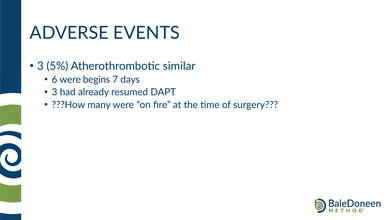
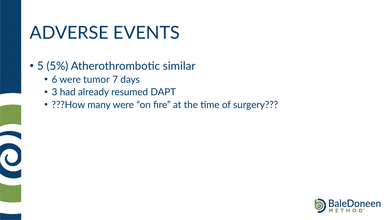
3 at (40, 66): 3 -> 5
begins: begins -> tumor
